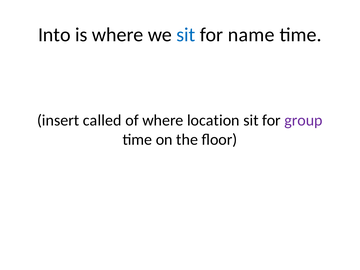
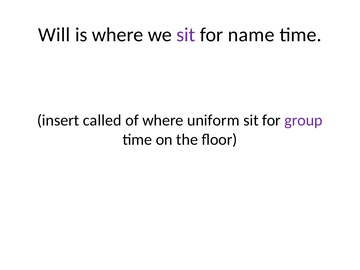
Into: Into -> Will
sit at (186, 35) colour: blue -> purple
location: location -> uniform
